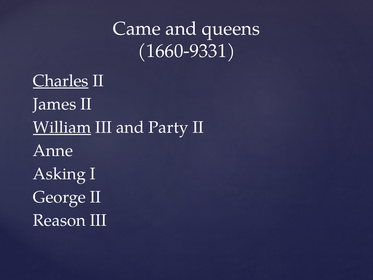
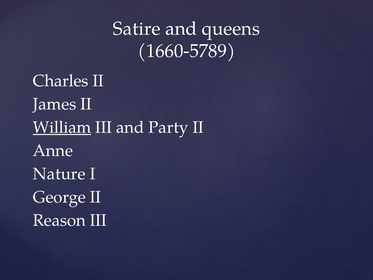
Came: Came -> Satire
1660-9331: 1660-9331 -> 1660-5789
Charles underline: present -> none
Asking: Asking -> Nature
